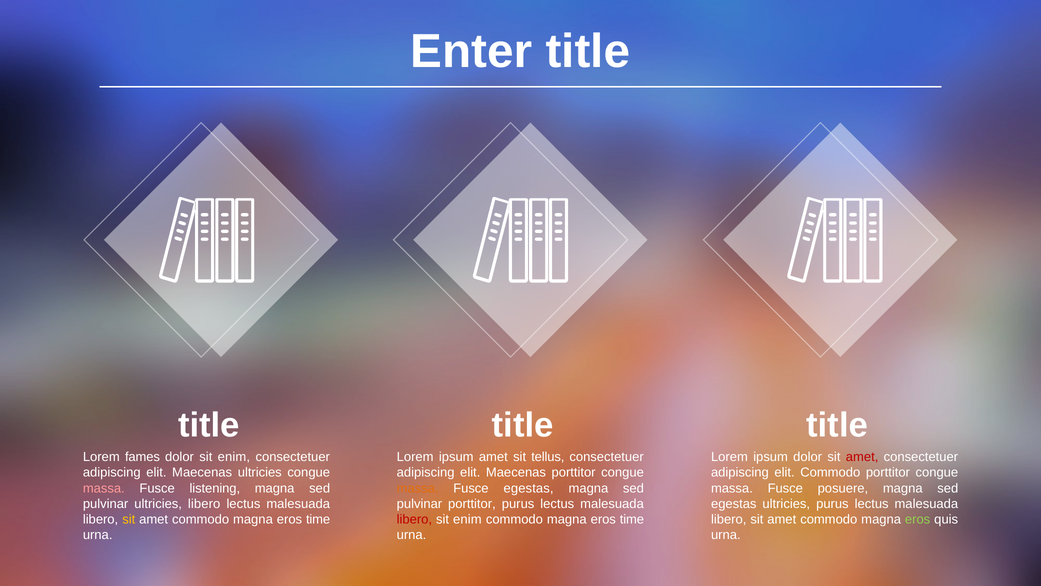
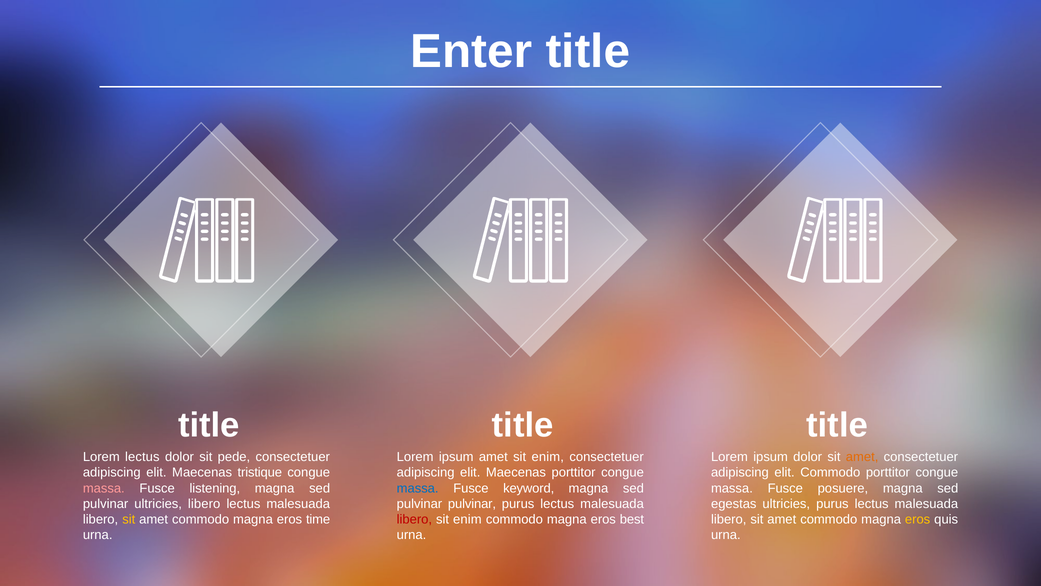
Lorem fames: fames -> lectus
dolor sit enim: enim -> pede
tellus at (548, 457): tellus -> enim
amet at (862, 457) colour: red -> orange
Maecenas ultricies: ultricies -> tristique
massa at (418, 488) colour: orange -> blue
Fusce egestas: egestas -> keyword
pulvinar porttitor: porttitor -> pulvinar
time at (632, 519): time -> best
eros at (918, 519) colour: light green -> yellow
